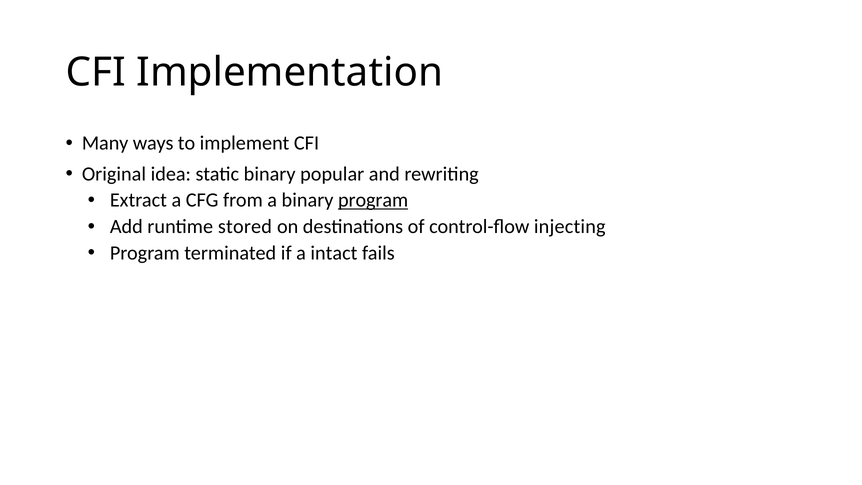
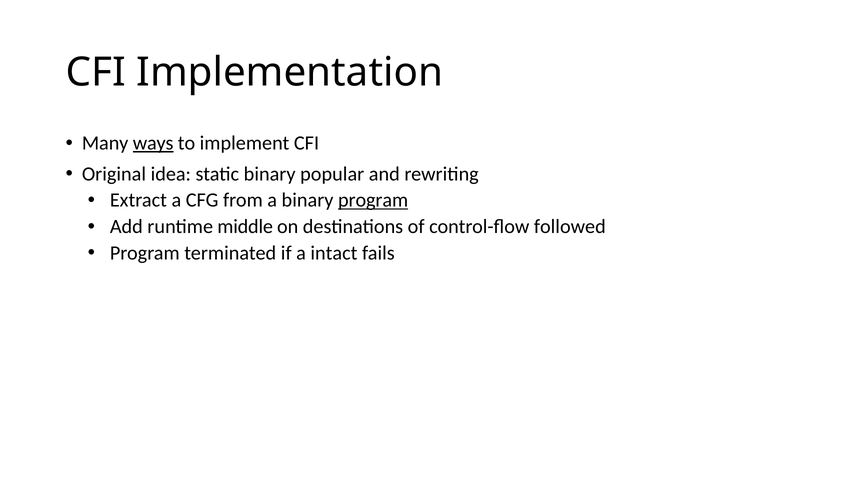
ways underline: none -> present
stored: stored -> middle
injecting: injecting -> followed
